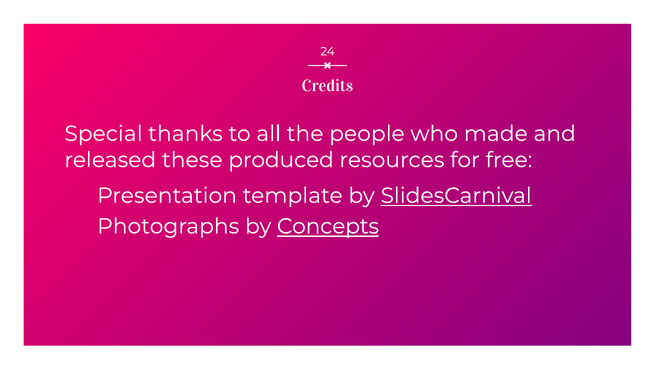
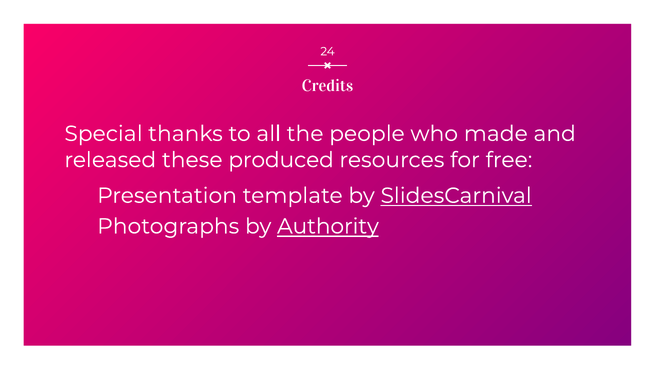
Concepts: Concepts -> Authority
